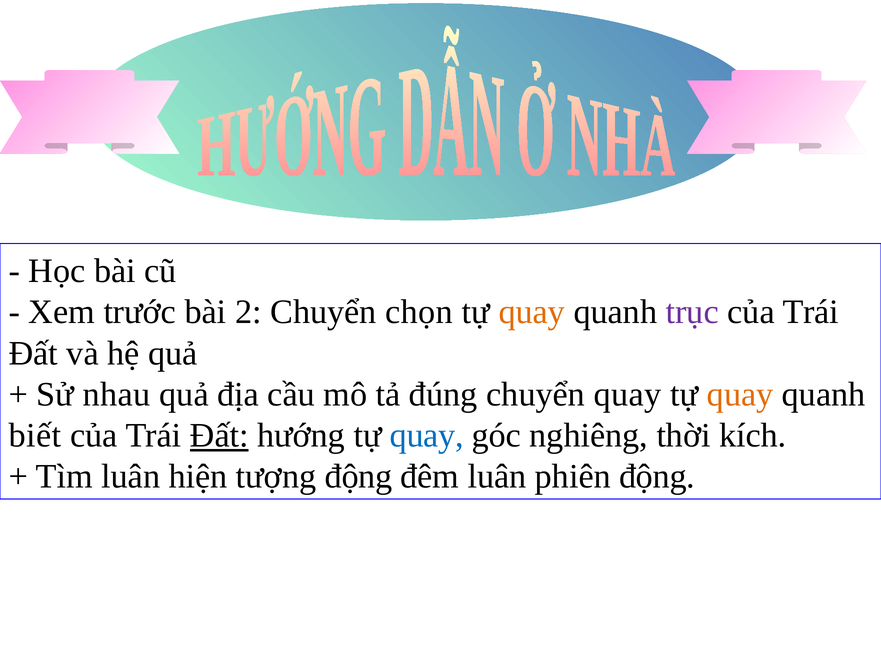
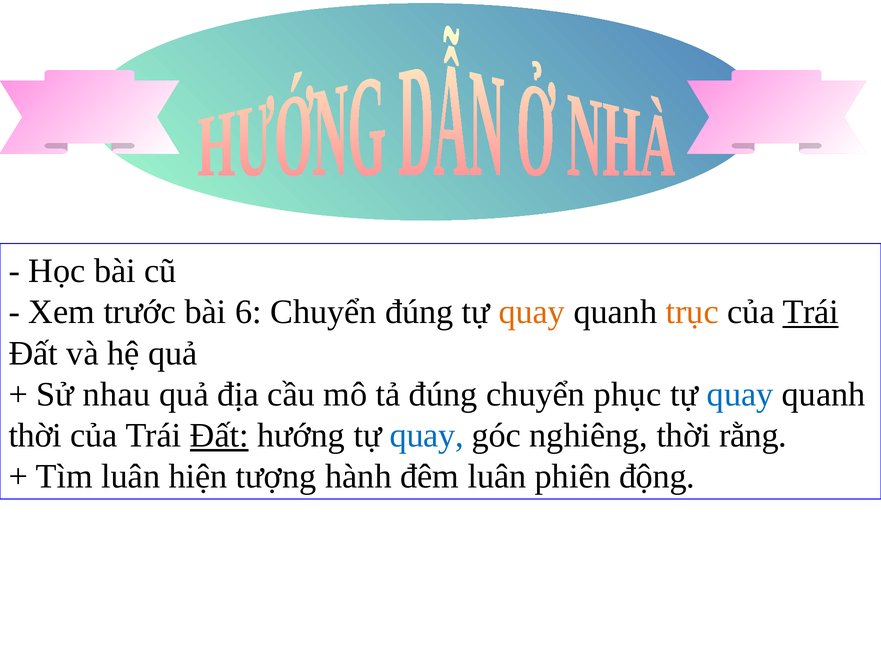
2: 2 -> 6
Chuyển chọn: chọn -> đúng
trục colour: purple -> orange
Trái at (811, 312) underline: none -> present
chuyển quay: quay -> phục
quay at (740, 394) colour: orange -> blue
biết at (35, 435): biết -> thời
kích: kích -> rằng
tượng động: động -> hành
